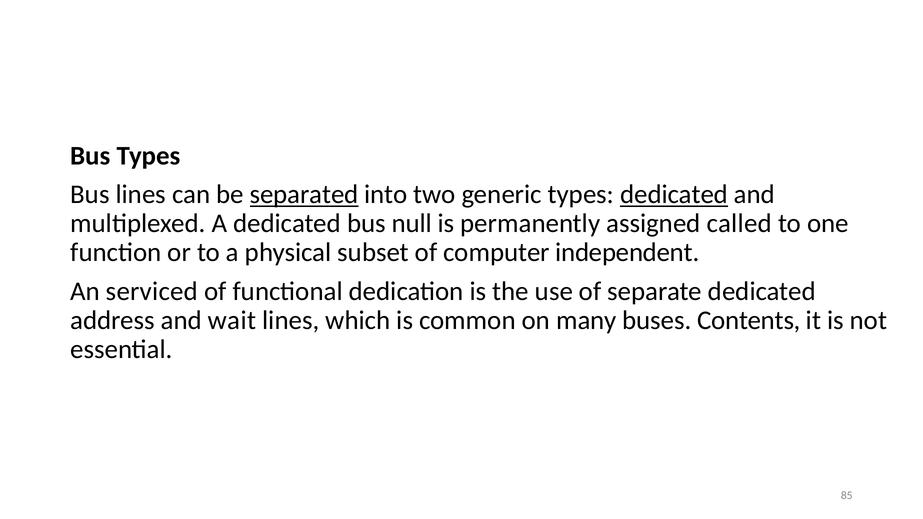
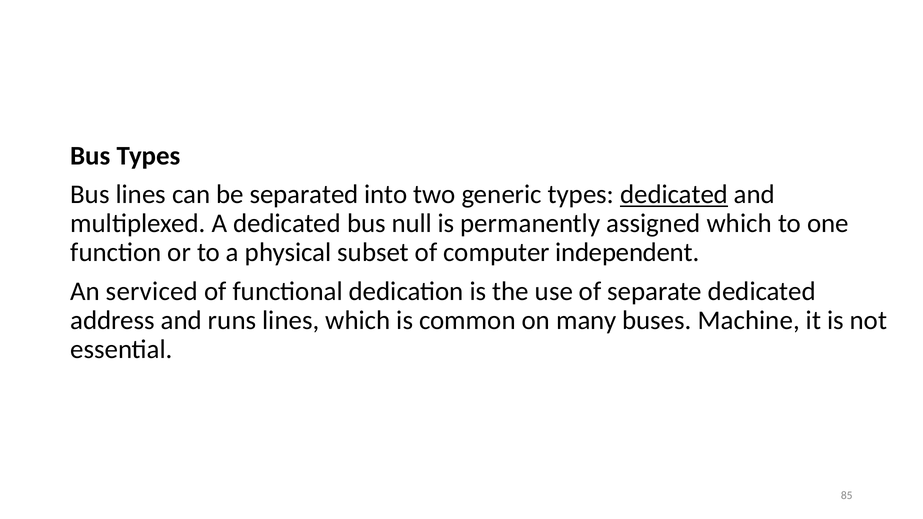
separated underline: present -> none
assigned called: called -> which
wait: wait -> runs
Contents: Contents -> Machine
